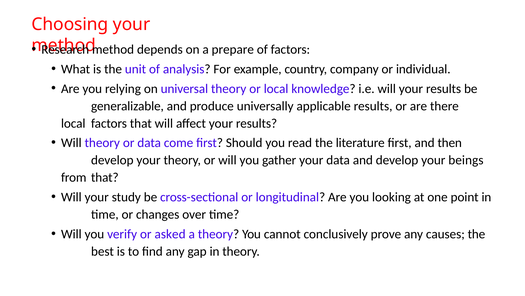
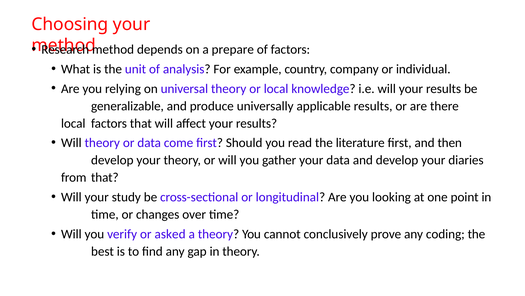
beings: beings -> diaries
causes: causes -> coding
